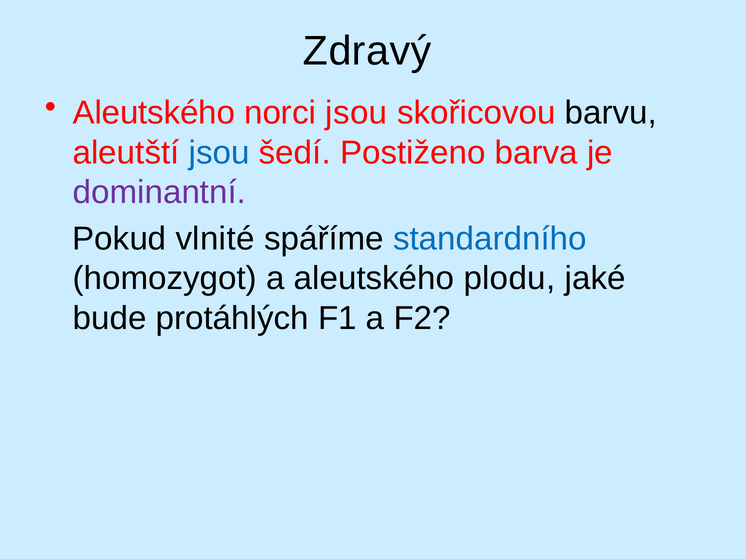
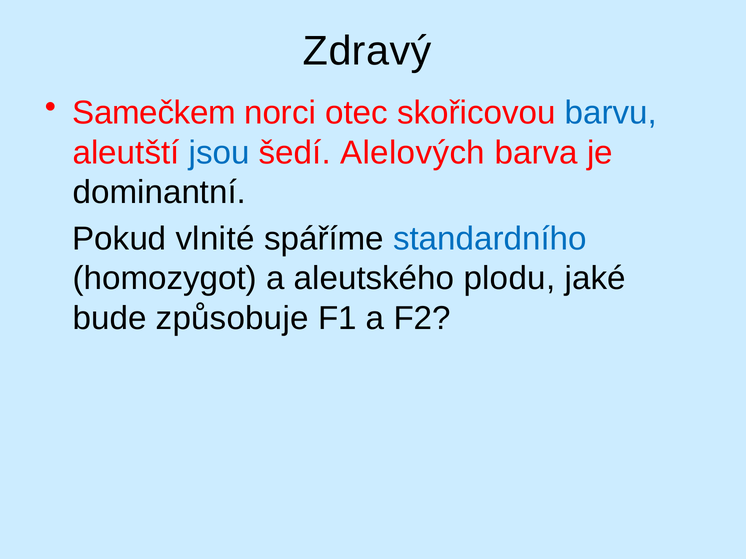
Aleutského at (154, 113): Aleutského -> Samečkem
norci jsou: jsou -> otec
barvu colour: black -> blue
Postiženo: Postiženo -> Alelových
dominantní colour: purple -> black
protáhlých: protáhlých -> způsobuje
